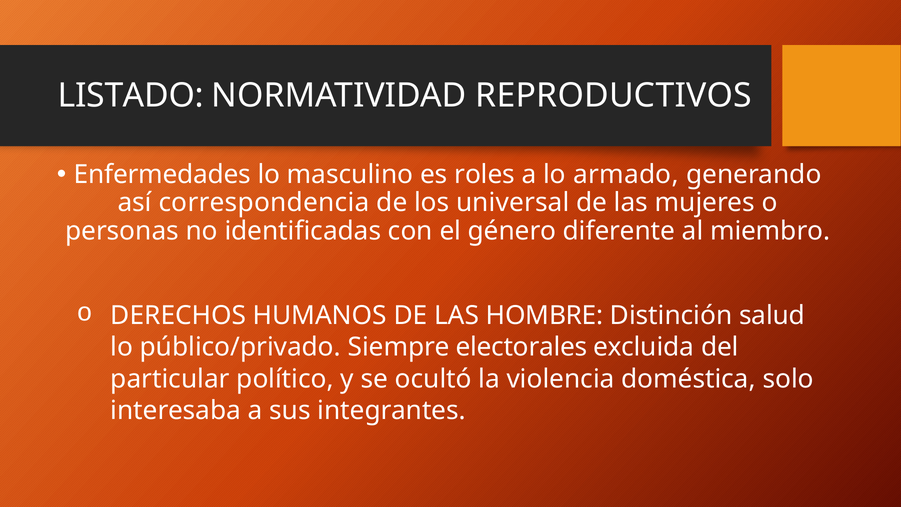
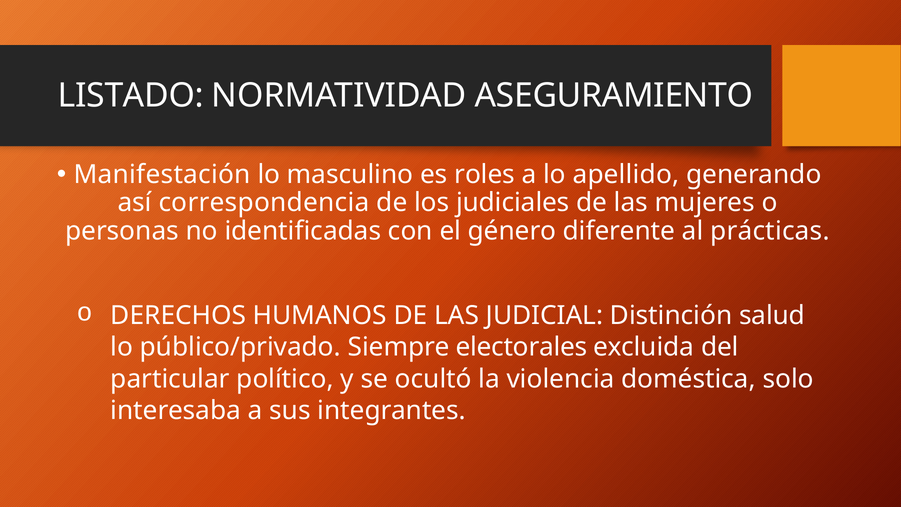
REPRODUCTIVOS: REPRODUCTIVOS -> ASEGURAMIENTO
Enfermedades: Enfermedades -> Manifestación
armado: armado -> apellido
universal: universal -> judiciales
miembro: miembro -> prácticas
HOMBRE: HOMBRE -> JUDICIAL
